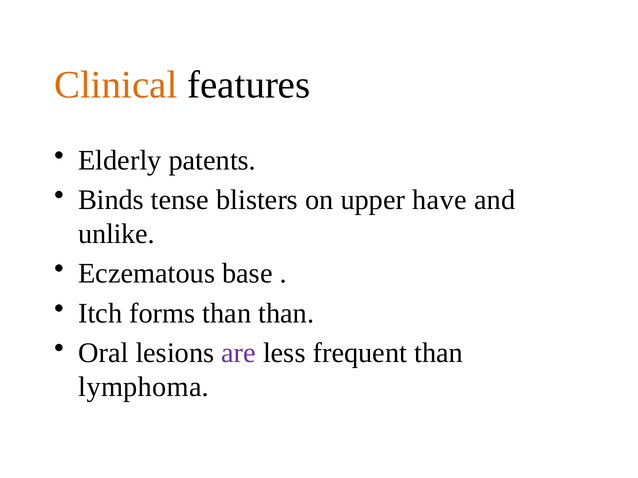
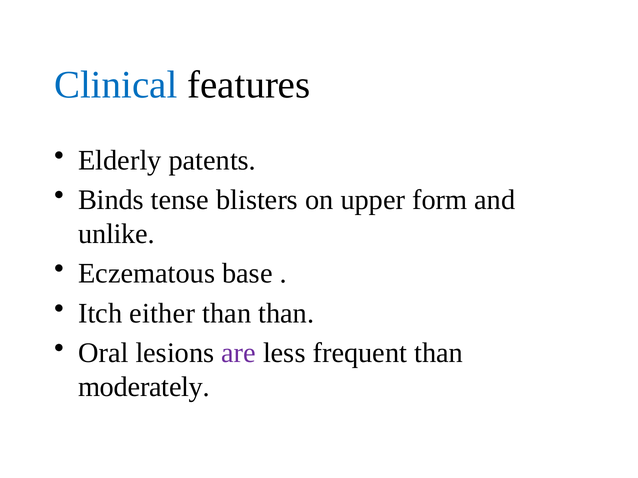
Clinical colour: orange -> blue
have: have -> form
forms: forms -> either
lymphoma: lymphoma -> moderately
